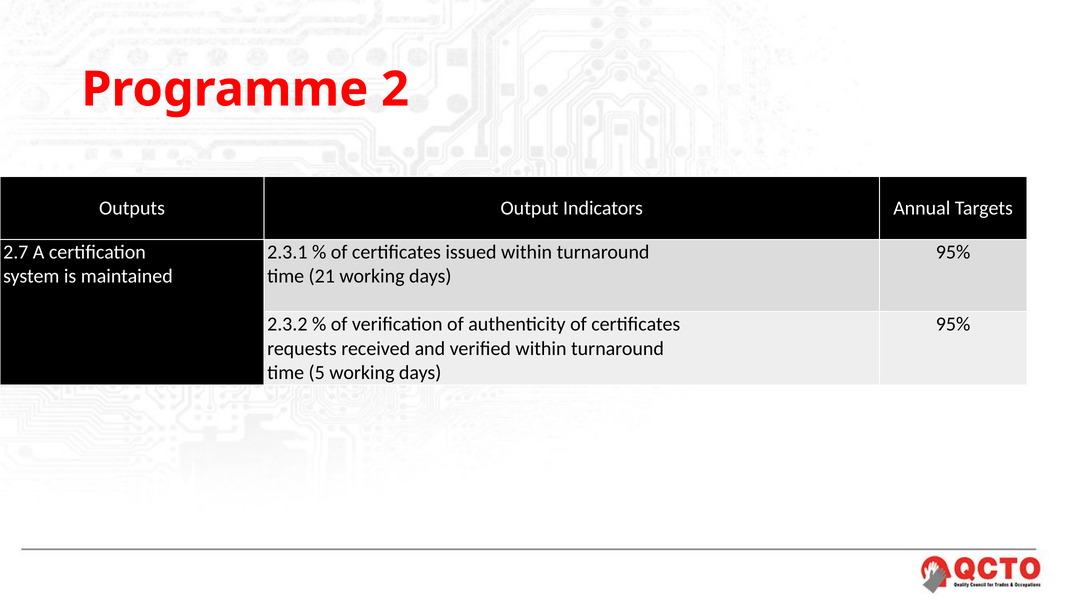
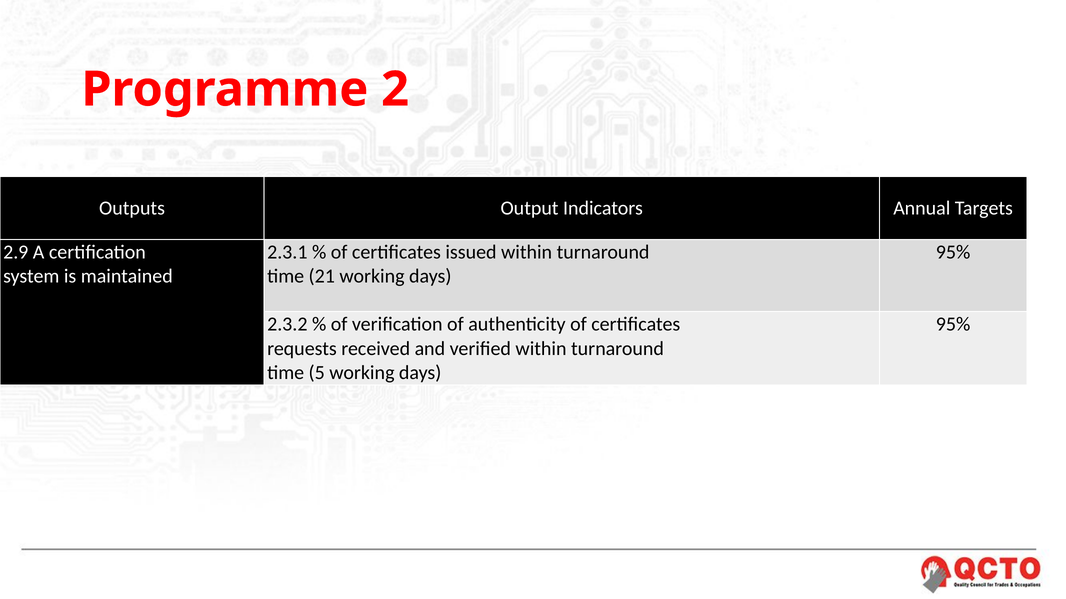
2.7: 2.7 -> 2.9
